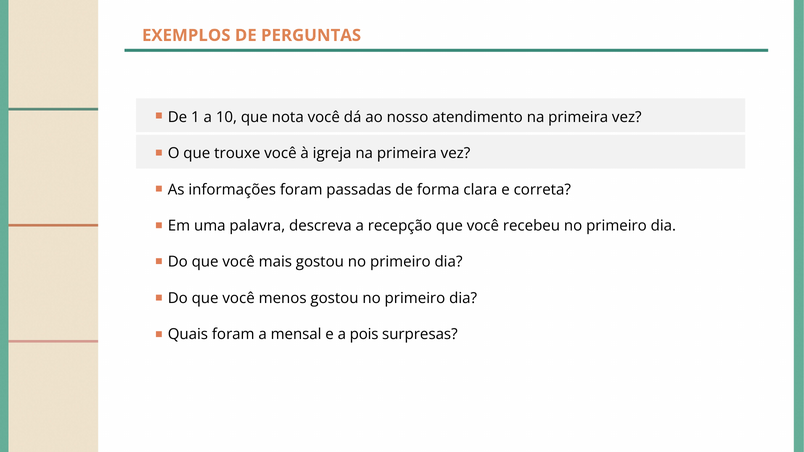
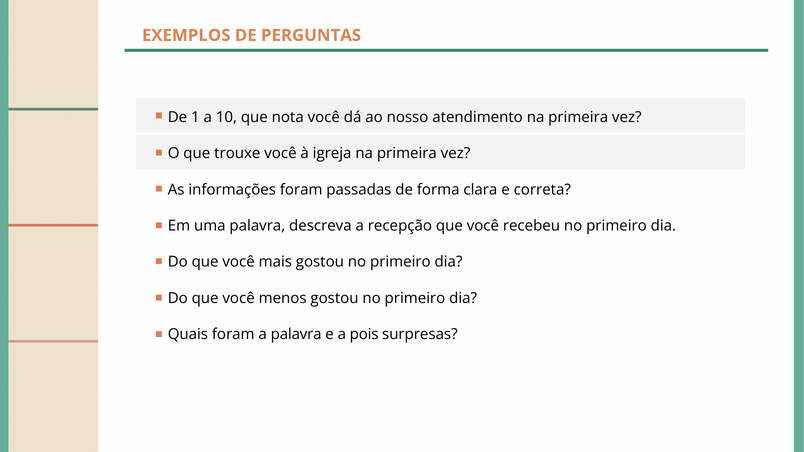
a mensal: mensal -> palavra
